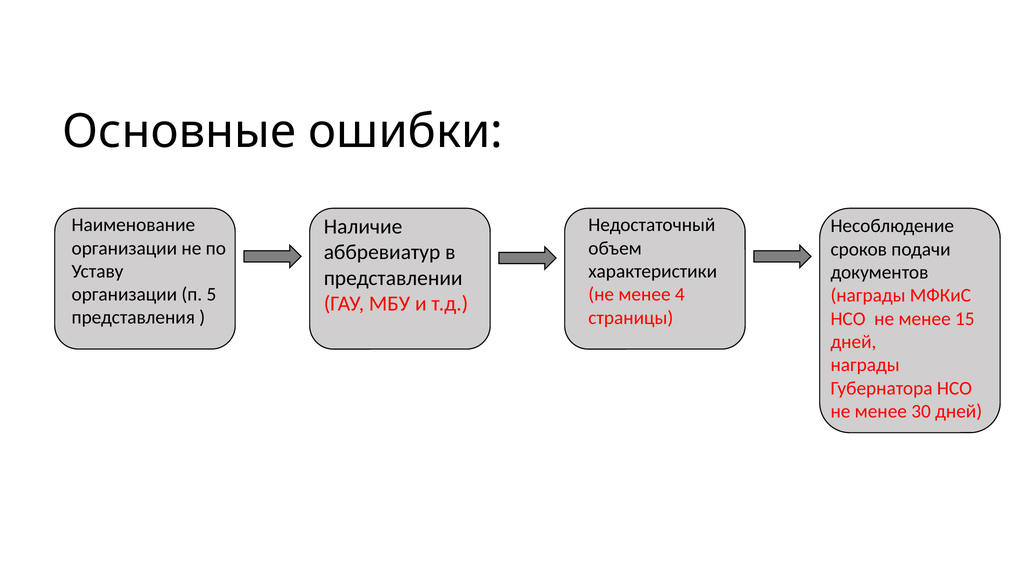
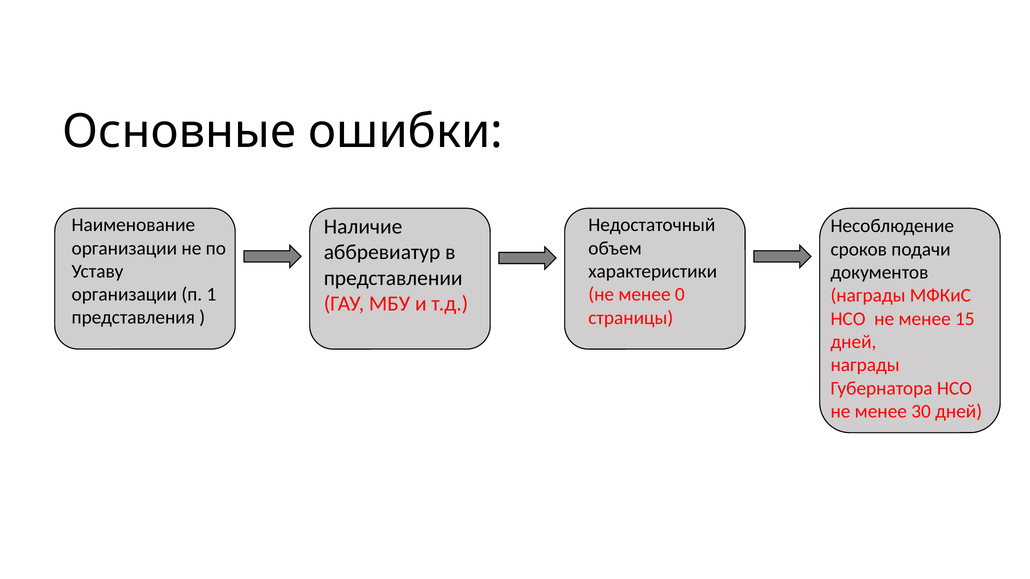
5: 5 -> 1
4: 4 -> 0
